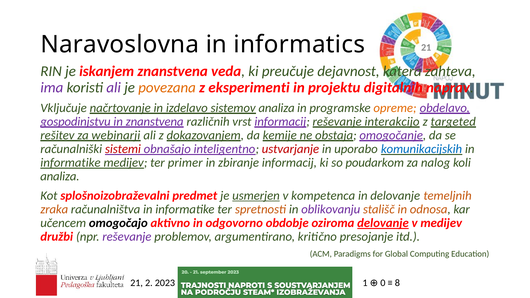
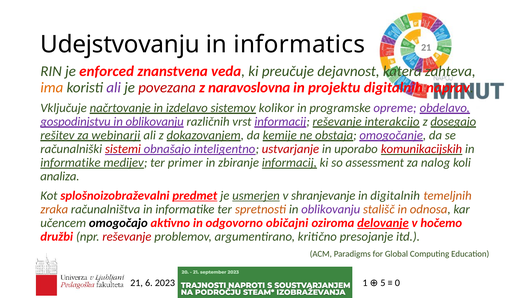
Naravoslovna: Naravoslovna -> Udejstvovanju
iskanjem: iskanjem -> enforced
ima colour: purple -> orange
povezana colour: orange -> red
eksperimenti: eksperimenti -> naravoslovna
sistemov analiza: analiza -> kolikor
opreme colour: orange -> purple
znanstvena at (155, 122): znanstvena -> oblikovanju
targeted: targeted -> dosegajo
komunikacijskih colour: blue -> red
informacij at (289, 163) underline: none -> present
poudarkom: poudarkom -> assessment
predmet underline: none -> present
kompetenca: kompetenca -> shranjevanje
in delovanje: delovanje -> digitalnih
obdobje: obdobje -> običajni
v medijev: medijev -> hočemo
reševanje at (127, 237) colour: purple -> red
2: 2 -> 6
0: 0 -> 5
8: 8 -> 0
